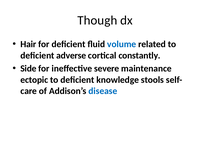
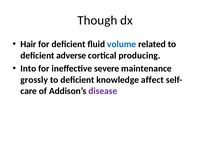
constantly: constantly -> producing
Side: Side -> Into
ectopic: ectopic -> grossly
stools: stools -> affect
disease colour: blue -> purple
